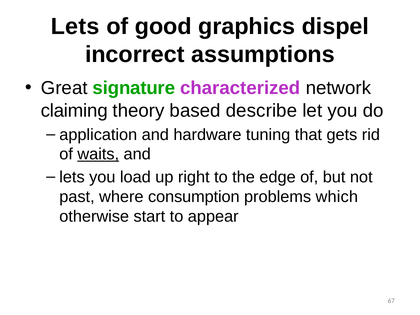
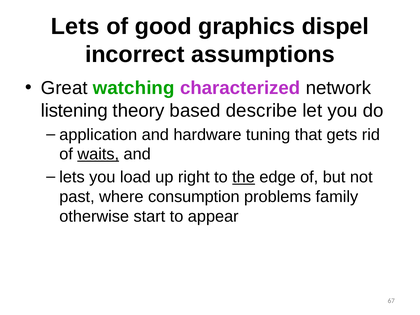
signature: signature -> watching
claiming: claiming -> listening
the underline: none -> present
which: which -> family
